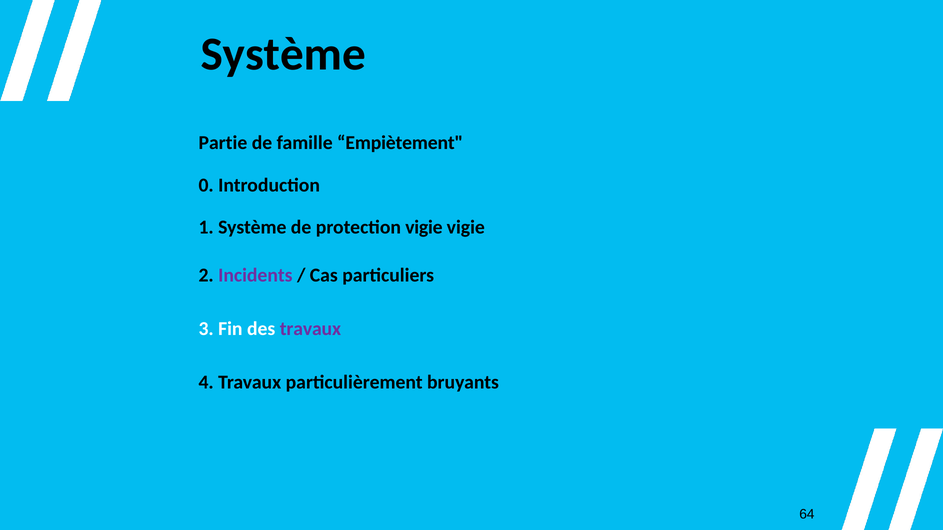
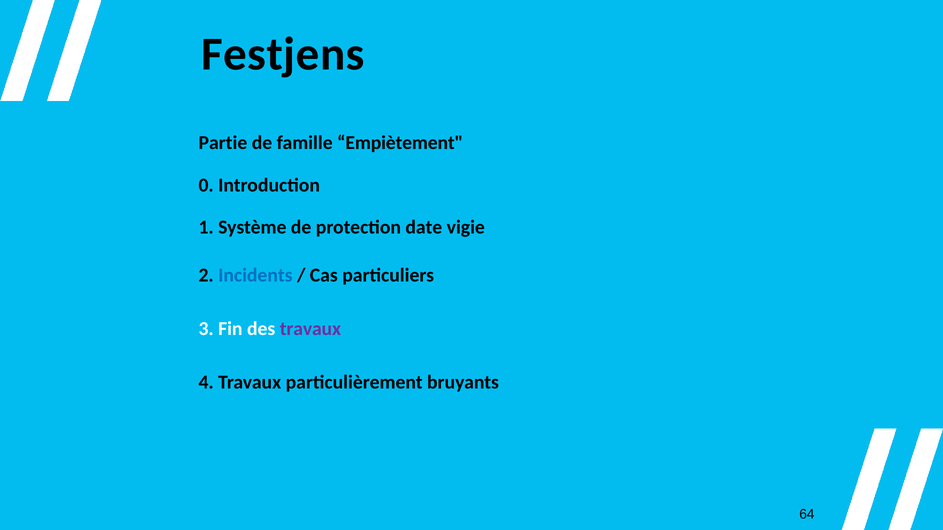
Système at (283, 54): Système -> Festjens
protection vigie: vigie -> date
Incidents colour: purple -> blue
